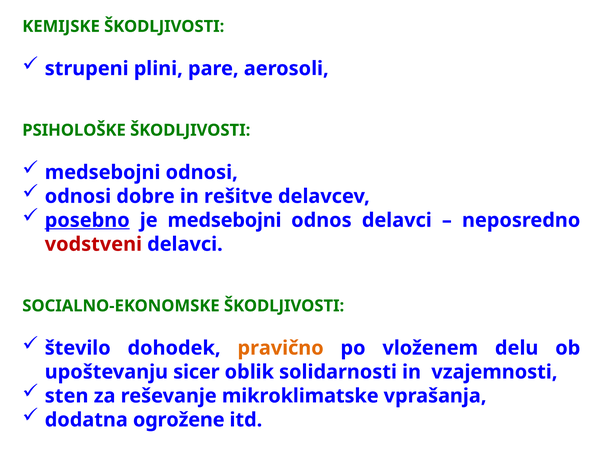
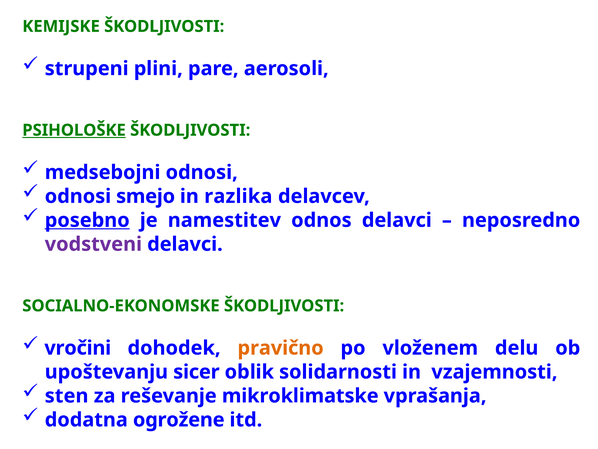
PSIHOLOŠKE underline: none -> present
dobre: dobre -> smejo
rešitve: rešitve -> razlika
je medsebojni: medsebojni -> namestitev
vodstveni colour: red -> purple
število: število -> vročini
